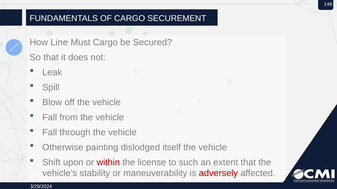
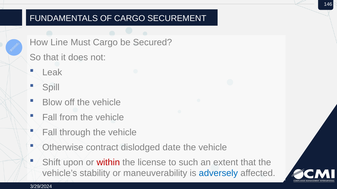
painting: painting -> contract
itself: itself -> date
adversely colour: red -> blue
